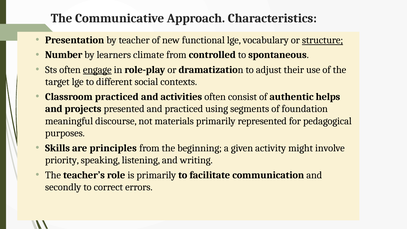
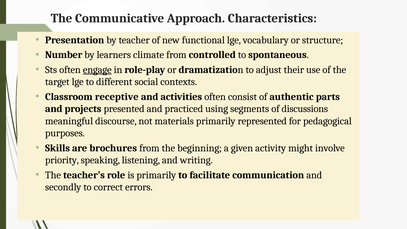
structure underline: present -> none
Classroom practiced: practiced -> receptive
helps: helps -> parts
foundation: foundation -> discussions
principles: principles -> brochures
